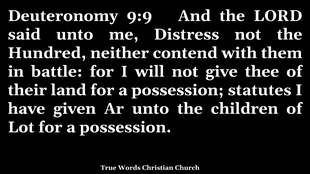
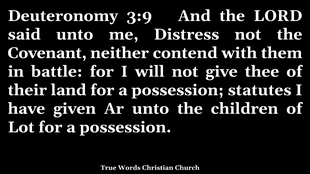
9:9: 9:9 -> 3:9
Hundred: Hundred -> Covenant
